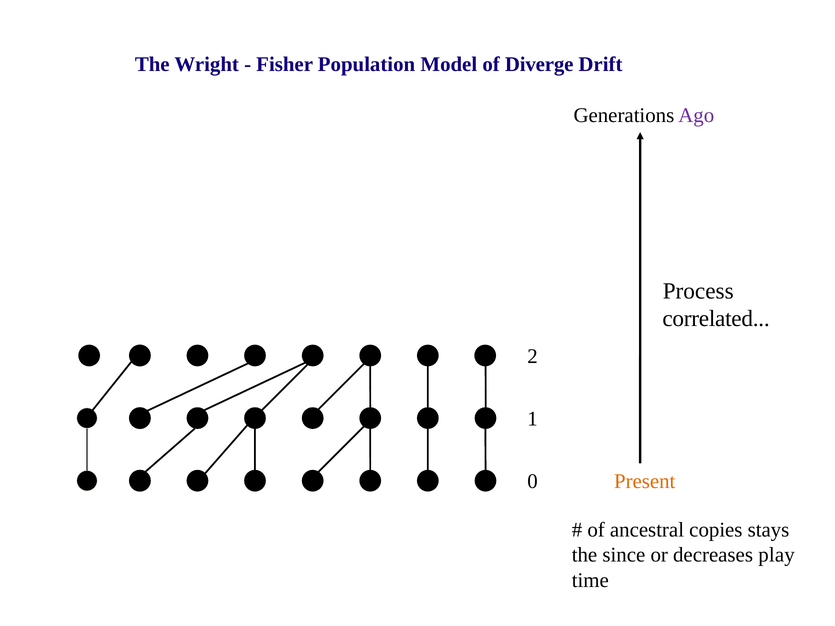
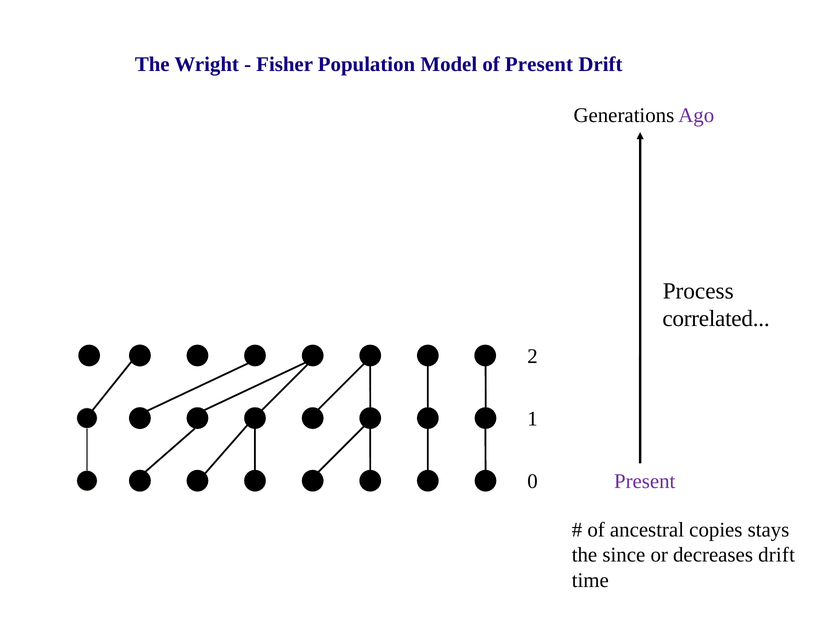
of Diverge: Diverge -> Present
Present at (645, 482) colour: orange -> purple
decreases play: play -> drift
